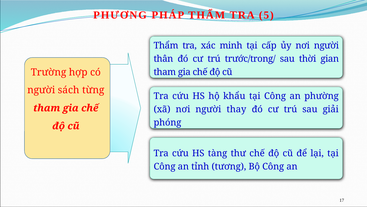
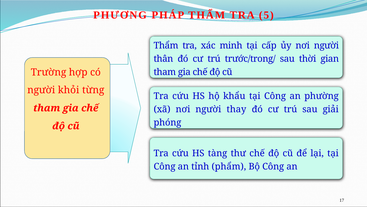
sách: sách -> khỏi
tương: tương -> phẩm
